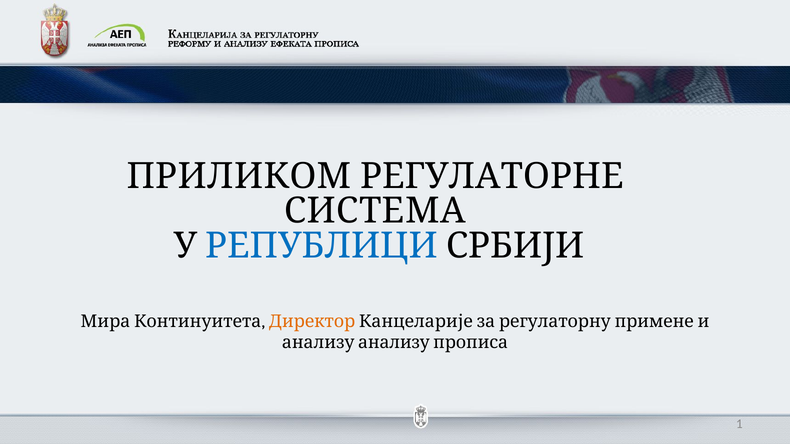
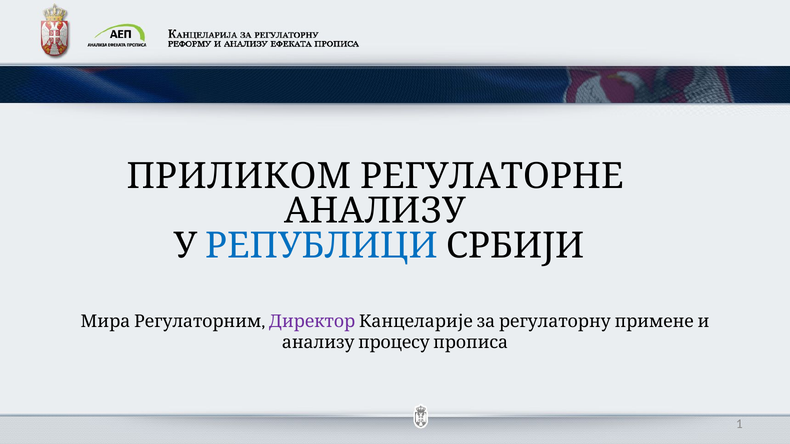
СИСТЕМА at (375, 211): СИСТЕМА -> АНАЛИЗУ
Континуитета: Континуитета -> Регулаторним
Директор colour: orange -> purple
анализу анализу: анализу -> процесу
